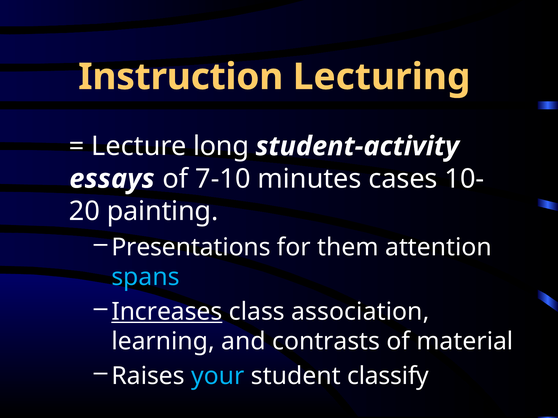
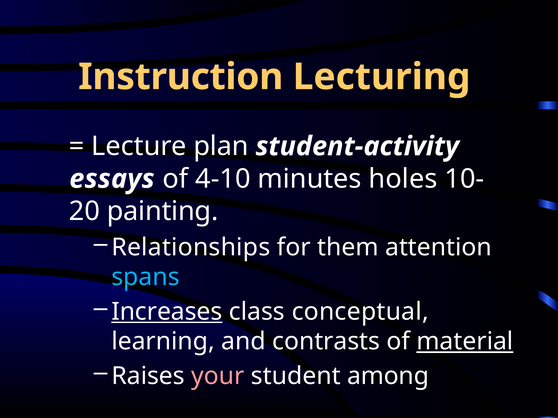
long: long -> plan
7-10: 7-10 -> 4-10
cases: cases -> holes
Presentations: Presentations -> Relationships
association: association -> conceptual
material underline: none -> present
your colour: light blue -> pink
classify: classify -> among
